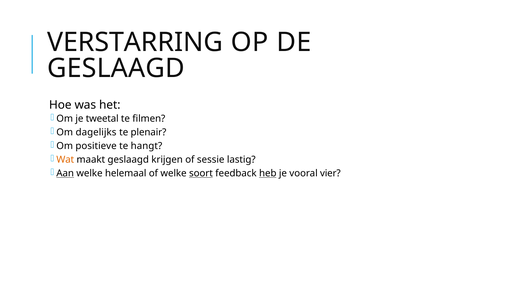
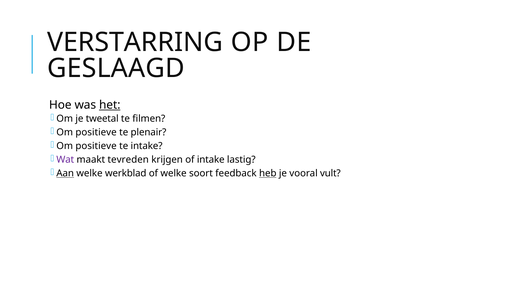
het underline: none -> present
dagelijks at (96, 132): dagelijks -> positieve
te hangt: hangt -> intake
Wat colour: orange -> purple
maakt geslaagd: geslaagd -> tevreden
of sessie: sessie -> intake
helemaal: helemaal -> werkblad
soort underline: present -> none
vier: vier -> vult
